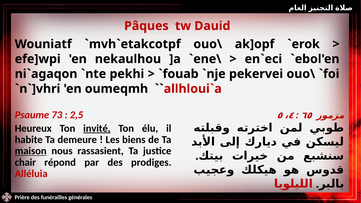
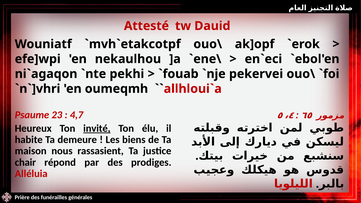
Pâques: Pâques -> Attesté
73: 73 -> 23
2,5: 2,5 -> 4,7
maison underline: present -> none
